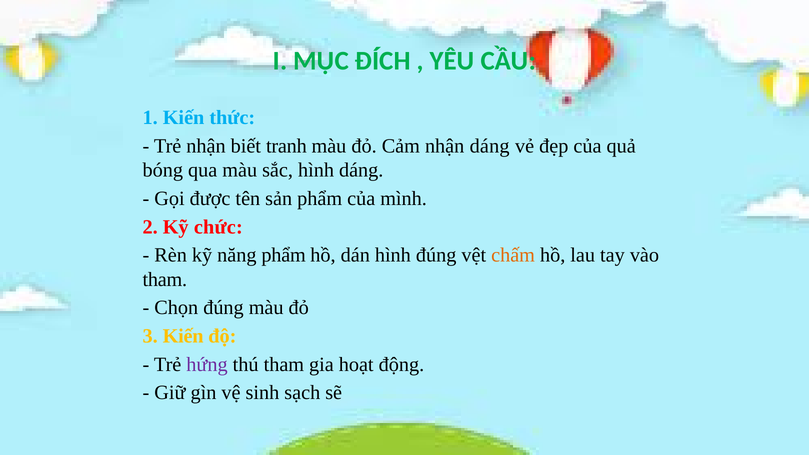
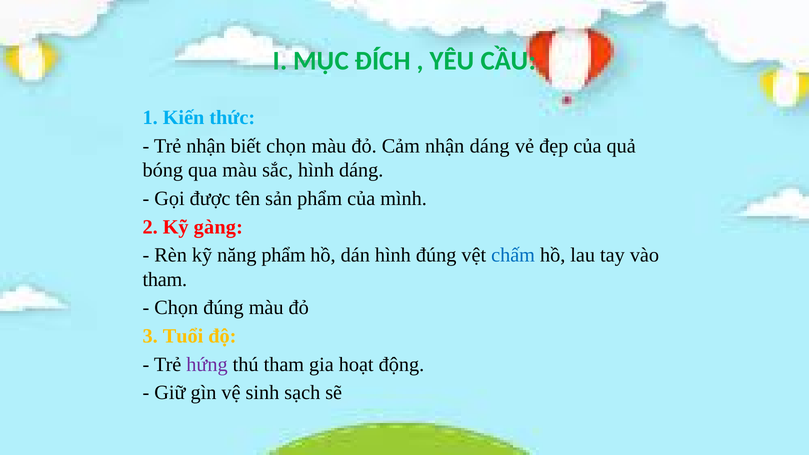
biết tranh: tranh -> chọn
chức: chức -> gàng
chấm colour: orange -> blue
3 Kiến: Kiến -> Tuổi
